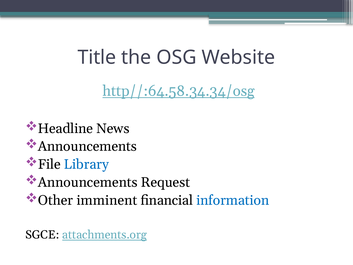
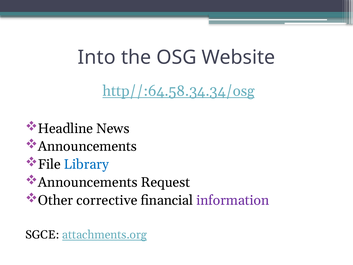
Title: Title -> Into
imminent: imminent -> corrective
information colour: blue -> purple
